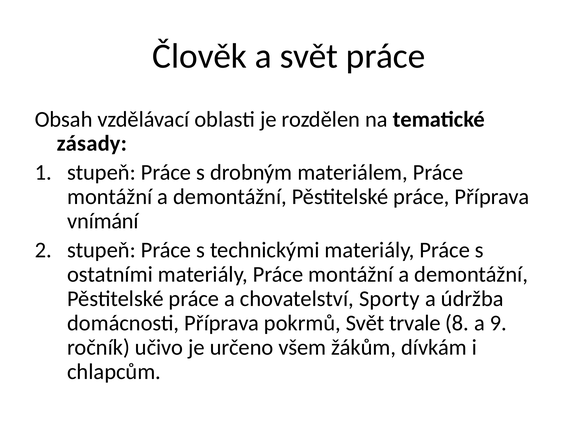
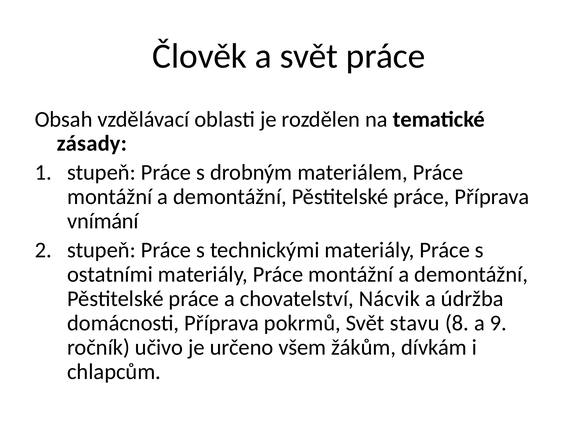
Sporty: Sporty -> Nácvik
trvale: trvale -> stavu
